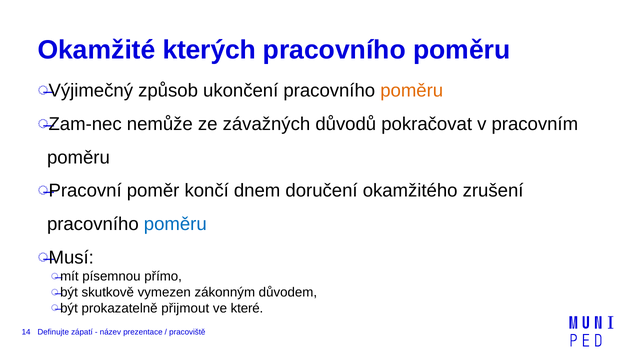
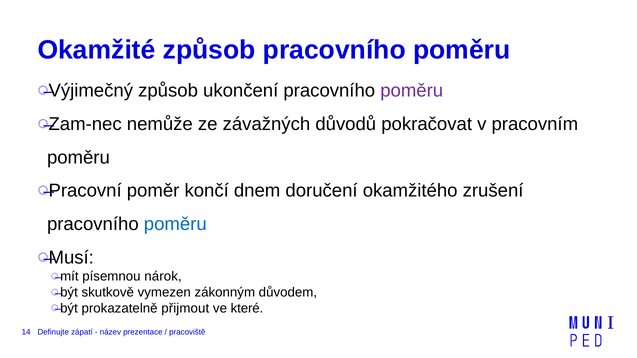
Okamžité kterých: kterých -> způsob
poměru at (412, 91) colour: orange -> purple
přímo: přímo -> nárok
